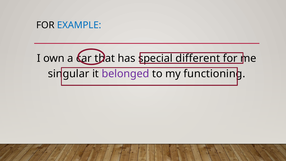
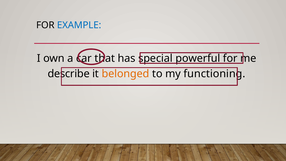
different: different -> powerful
singular: singular -> describe
belonged colour: purple -> orange
